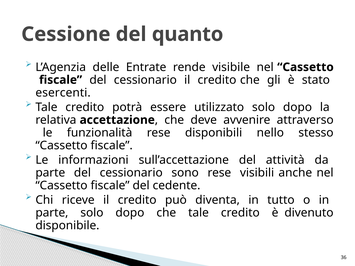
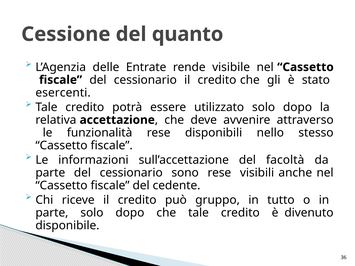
attività: attività -> facoltà
diventa: diventa -> gruppo
